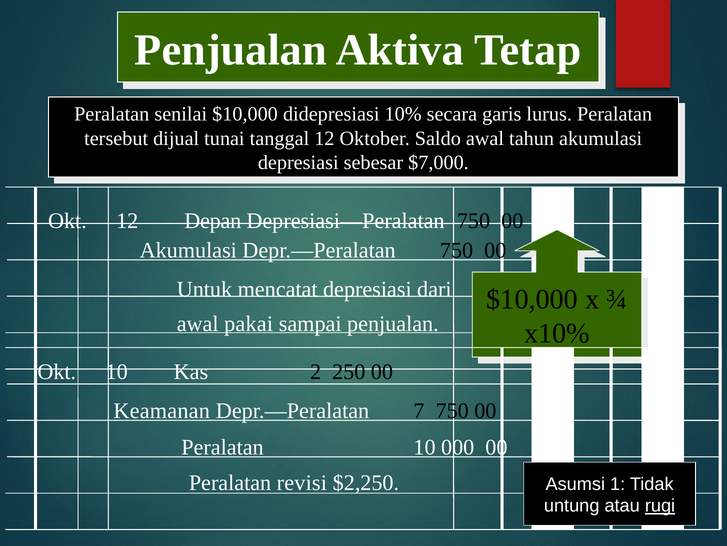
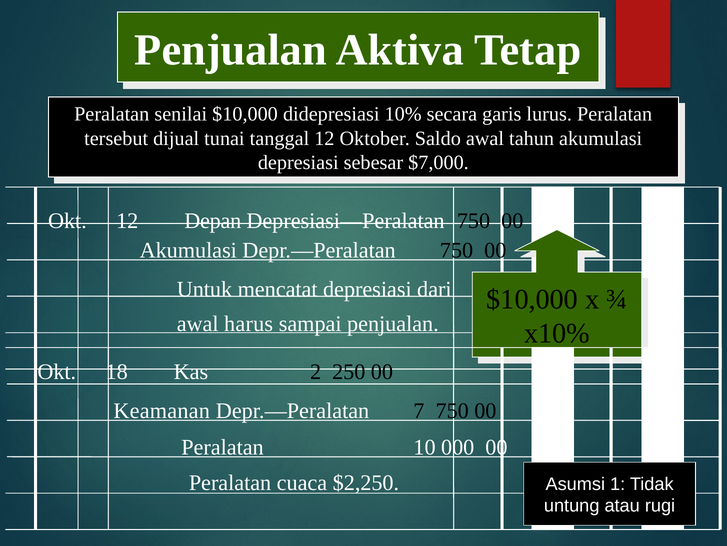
pakai: pakai -> harus
Okt 10: 10 -> 18
revisi: revisi -> cuaca
rugi underline: present -> none
